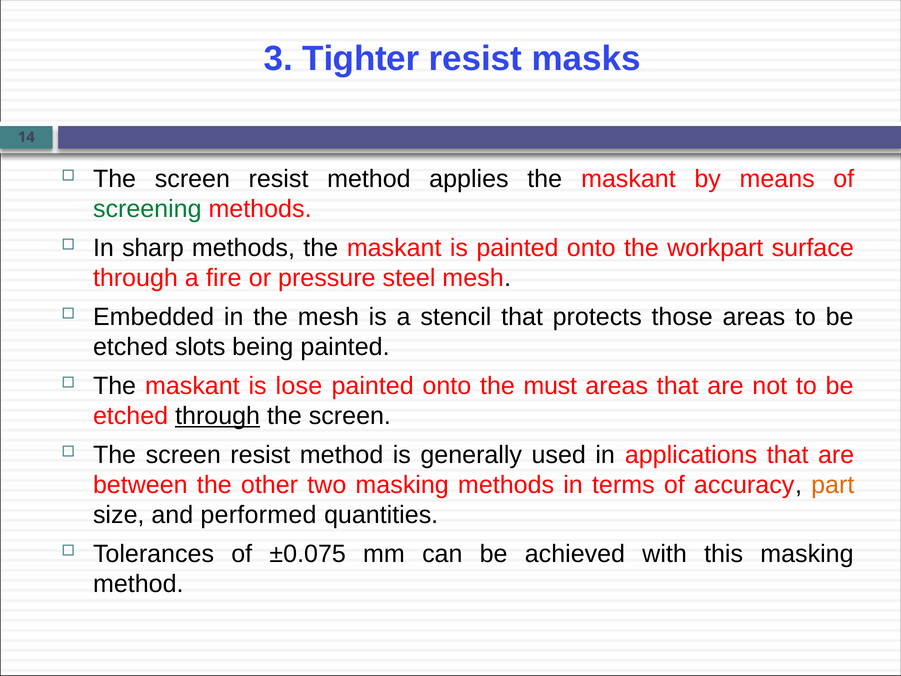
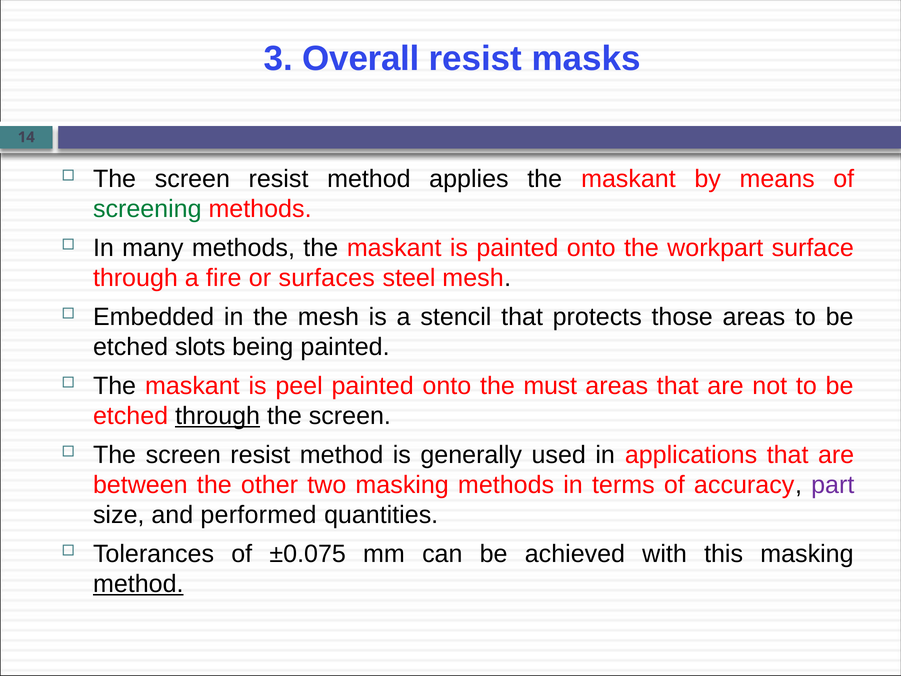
Tighter: Tighter -> Overall
sharp: sharp -> many
pressure: pressure -> surfaces
lose: lose -> peel
part colour: orange -> purple
method at (138, 584) underline: none -> present
